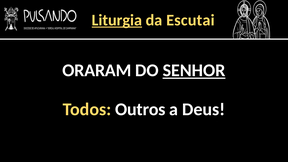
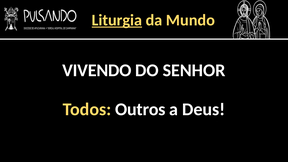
Escutai: Escutai -> Mundo
ORARAM: ORARAM -> VIVENDO
SENHOR underline: present -> none
